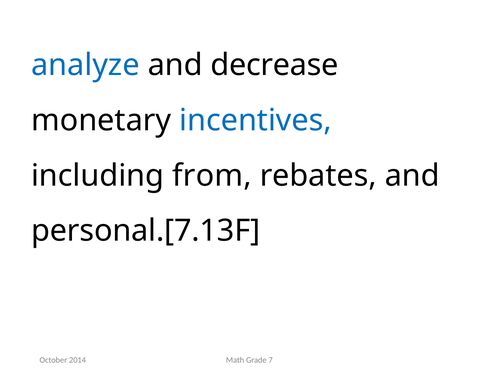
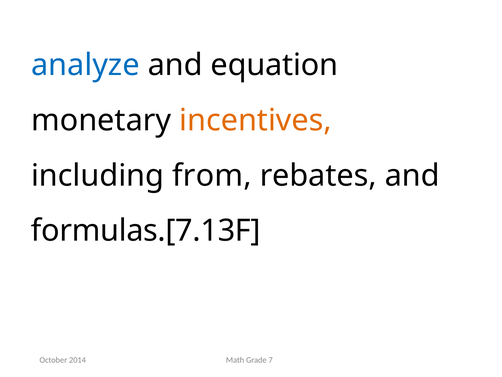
decrease: decrease -> equation
incentives colour: blue -> orange
personal.[7.13F: personal.[7.13F -> formulas.[7.13F
